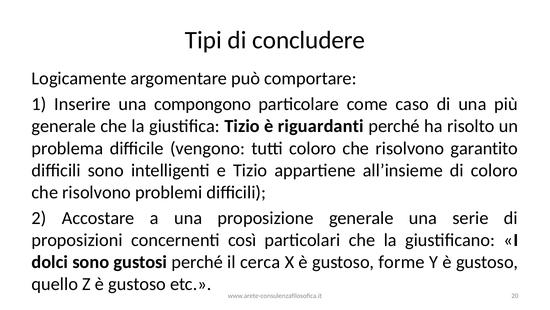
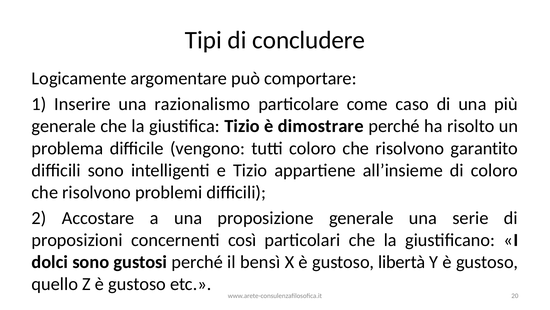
compongono: compongono -> razionalismo
riguardanti: riguardanti -> dimostrare
cerca: cerca -> bensì
forme: forme -> libertà
